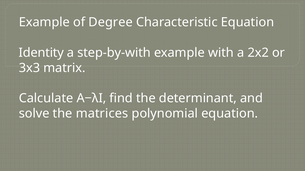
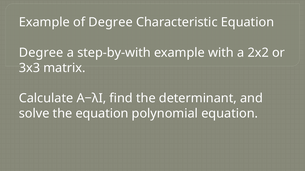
Identity at (41, 53): Identity -> Degree
the matrices: matrices -> equation
